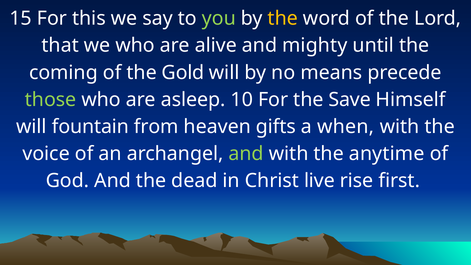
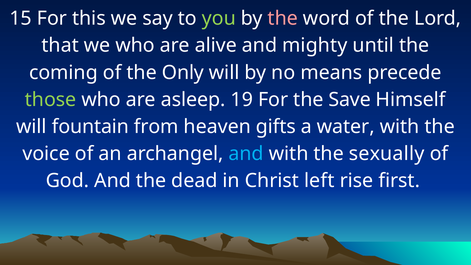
the at (283, 18) colour: yellow -> pink
Gold: Gold -> Only
10: 10 -> 19
when: when -> water
and at (246, 154) colour: light green -> light blue
anytime: anytime -> sexually
live: live -> left
